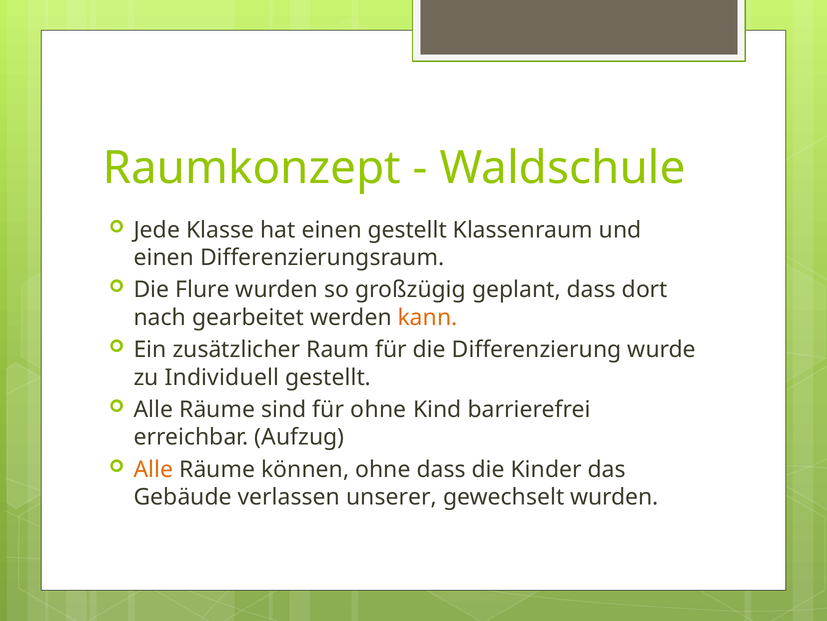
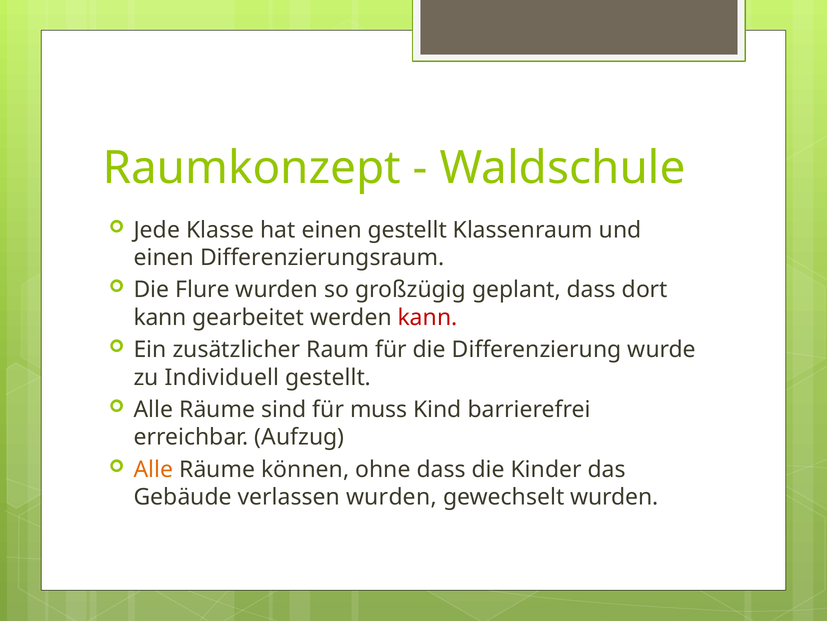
nach at (160, 317): nach -> kann
kann at (428, 317) colour: orange -> red
für ohne: ohne -> muss
verlassen unserer: unserer -> wurden
